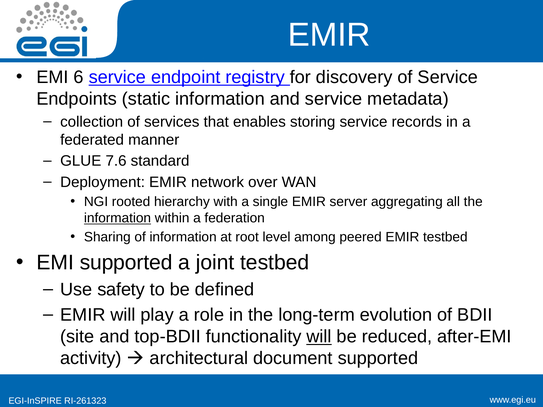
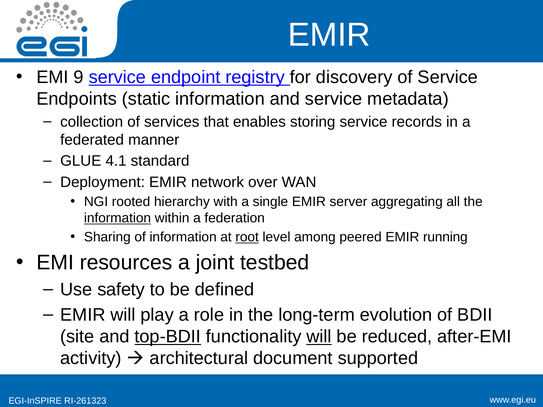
6: 6 -> 9
7.6: 7.6 -> 4.1
root underline: none -> present
EMIR testbed: testbed -> running
EMI supported: supported -> resources
top-BDII underline: none -> present
